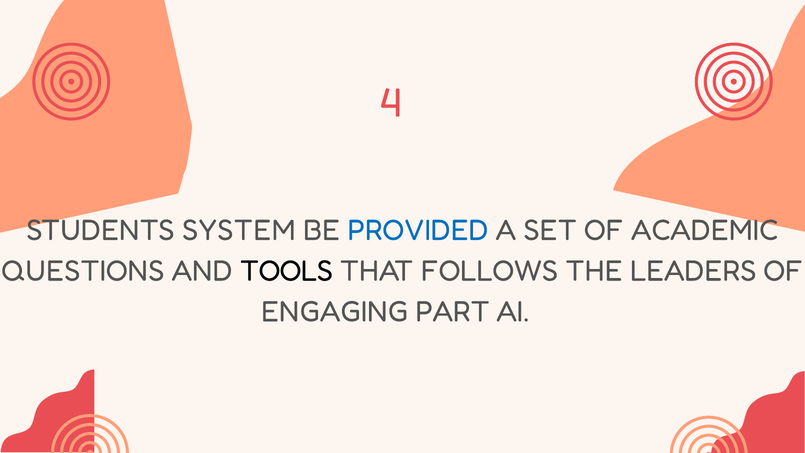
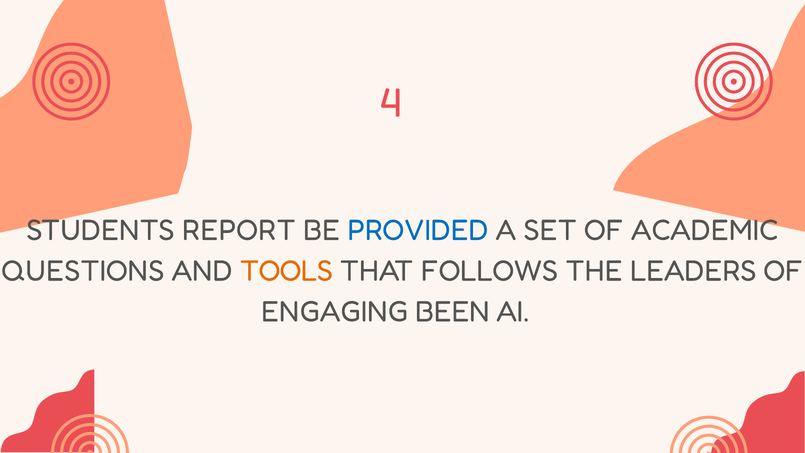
SYSTEM: SYSTEM -> REPORT
TOOLS colour: black -> orange
PART: PART -> BEEN
